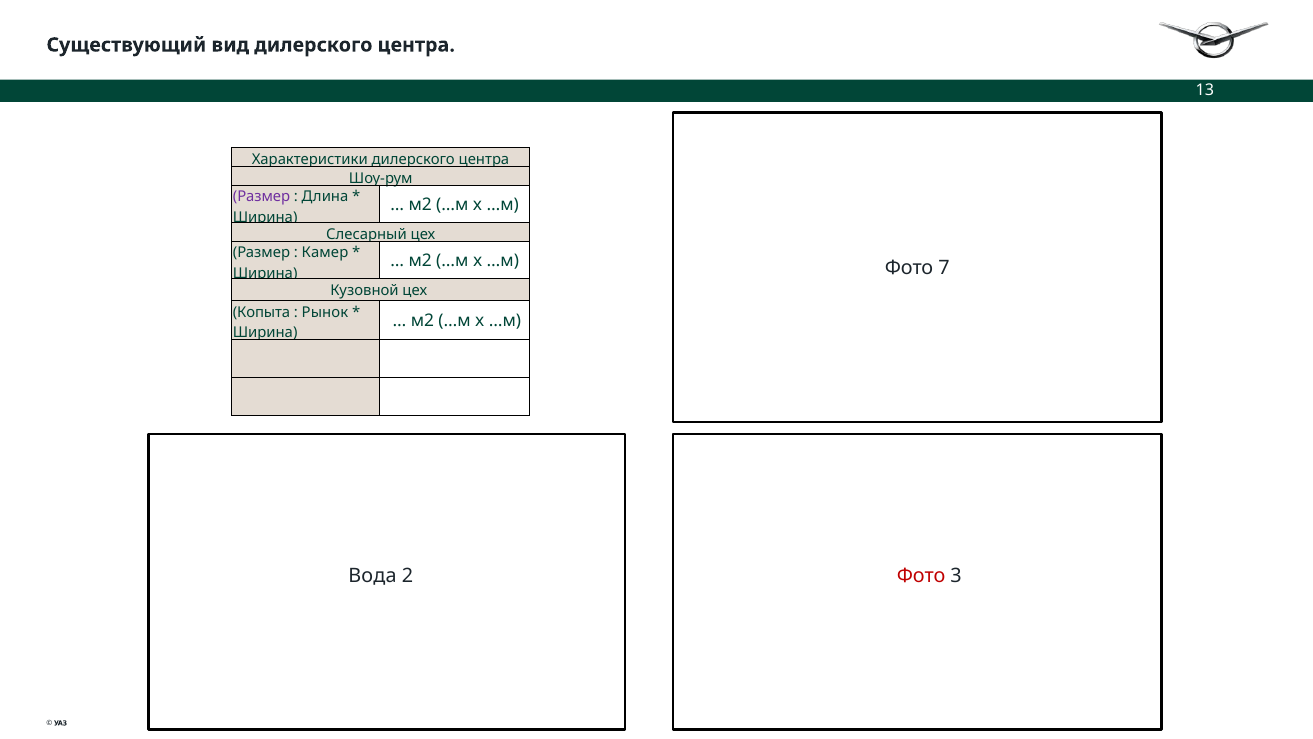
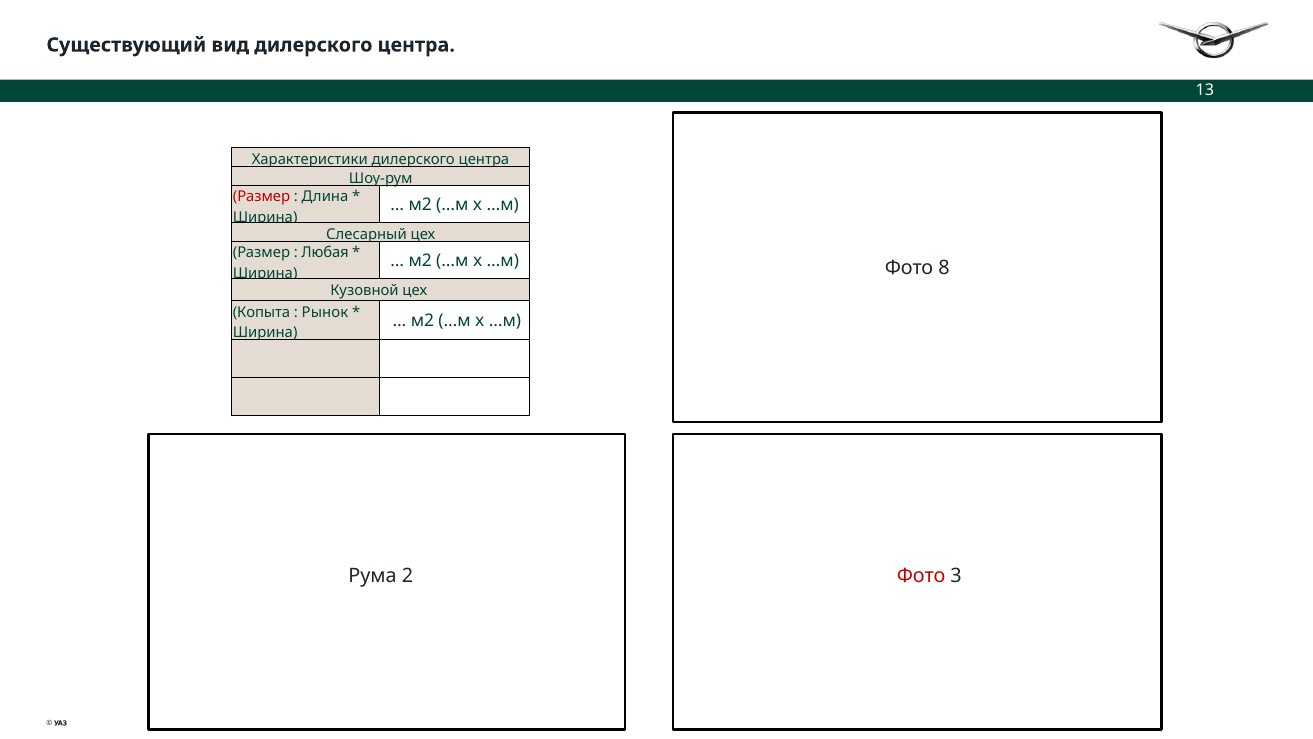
Размер at (262, 197) colour: purple -> red
Камер: Камер -> Любая
7: 7 -> 8
Вода: Вода -> Рума
